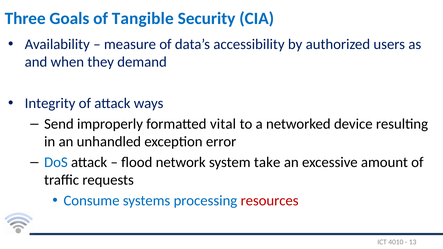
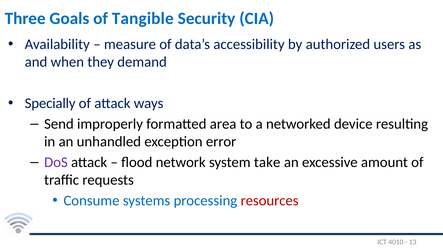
Integrity: Integrity -> Specially
vital: vital -> area
DoS colour: blue -> purple
